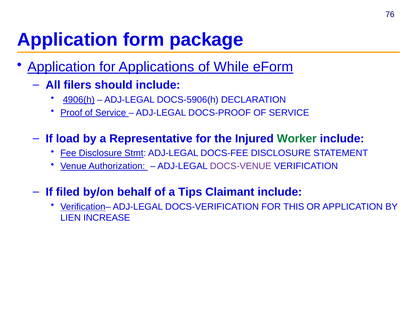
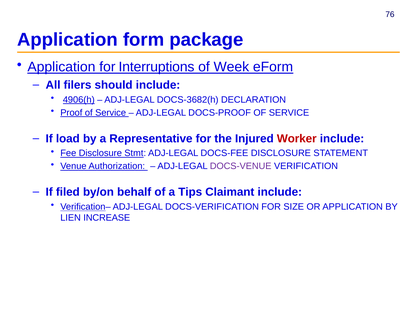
Applications: Applications -> Interruptions
While: While -> Week
DOCS-5906(h: DOCS-5906(h -> DOCS-3682(h
Worker colour: green -> red
THIS: THIS -> SIZE
